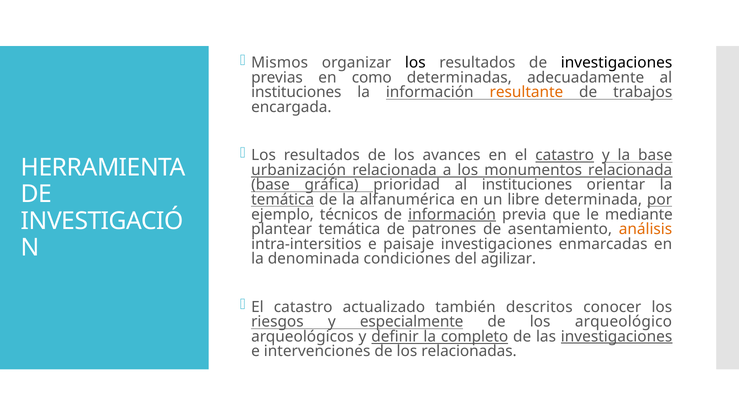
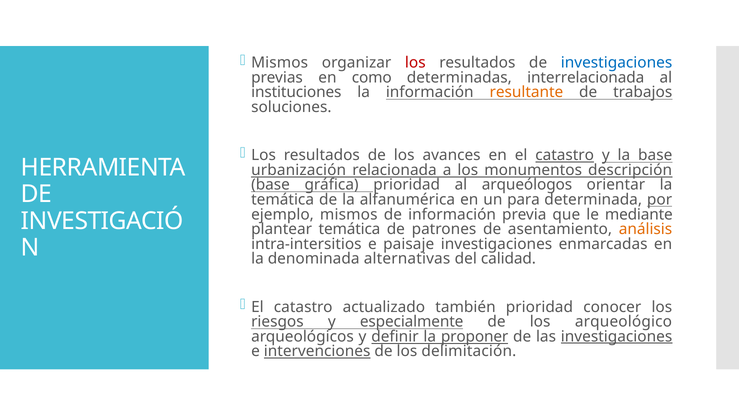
los at (415, 63) colour: black -> red
investigaciones at (617, 63) colour: black -> blue
adecuadamente: adecuadamente -> interrelacionada
encargada: encargada -> soluciones
monumentos relacionada: relacionada -> descripción
instituciones at (527, 185): instituciones -> arqueólogos
temática at (283, 199) underline: present -> none
libre: libre -> para
ejemplo técnicos: técnicos -> mismos
información at (452, 214) underline: present -> none
condiciones: condiciones -> alternativas
agilizar: agilizar -> calidad
también descritos: descritos -> prioridad
completo: completo -> proponer
intervenciones underline: none -> present
relacionadas: relacionadas -> delimitación
